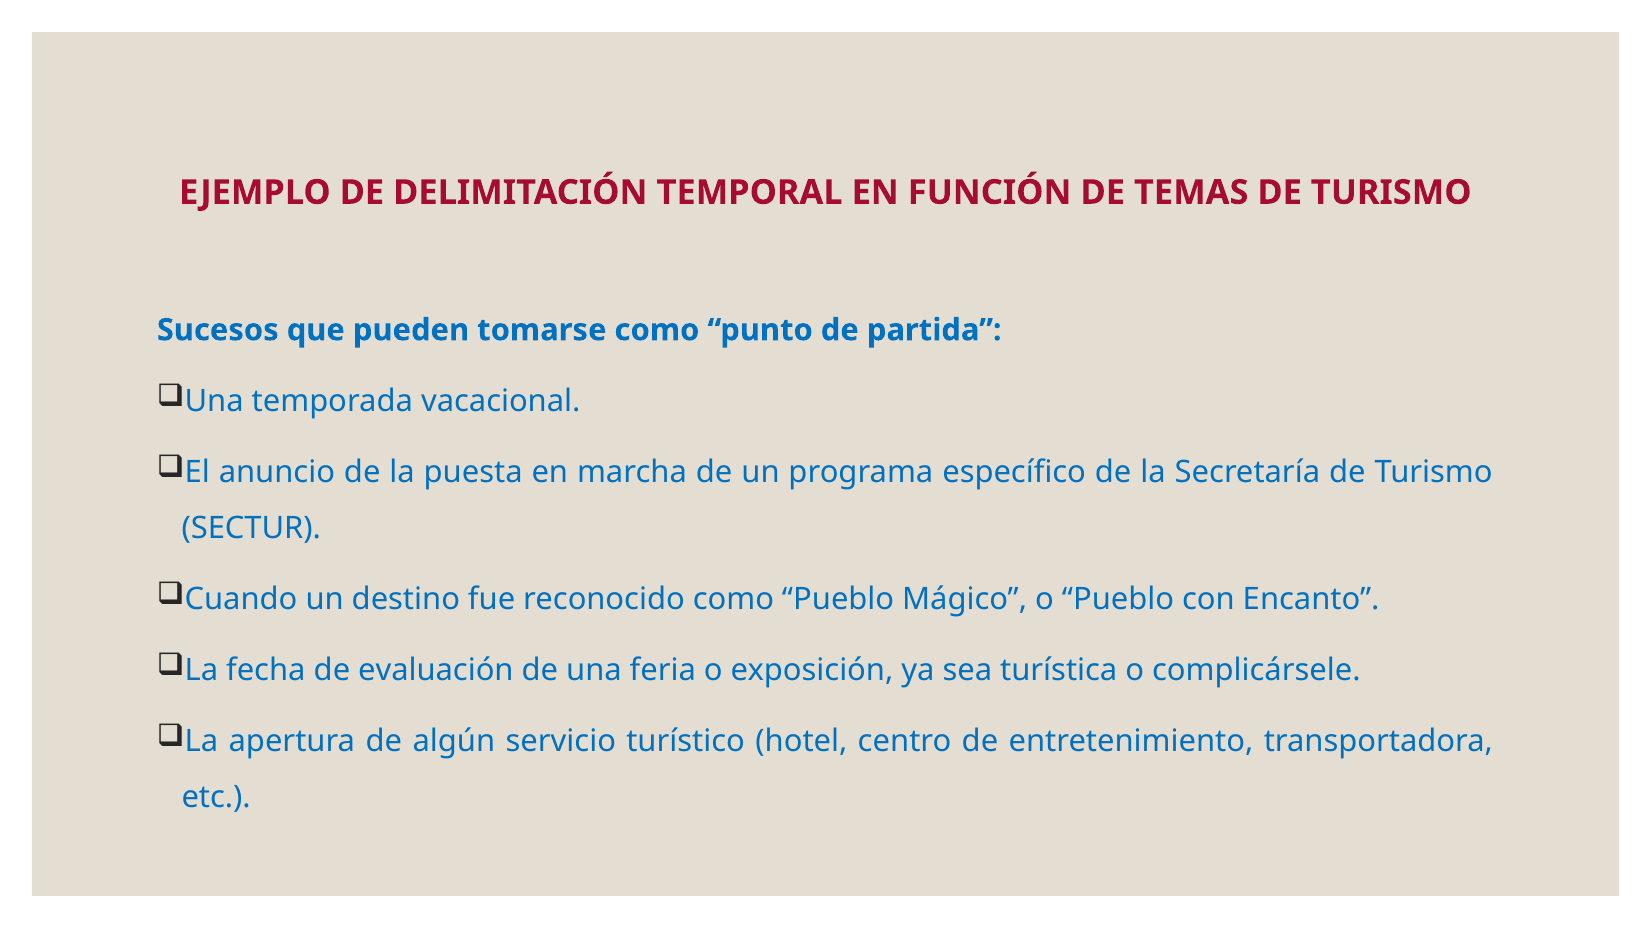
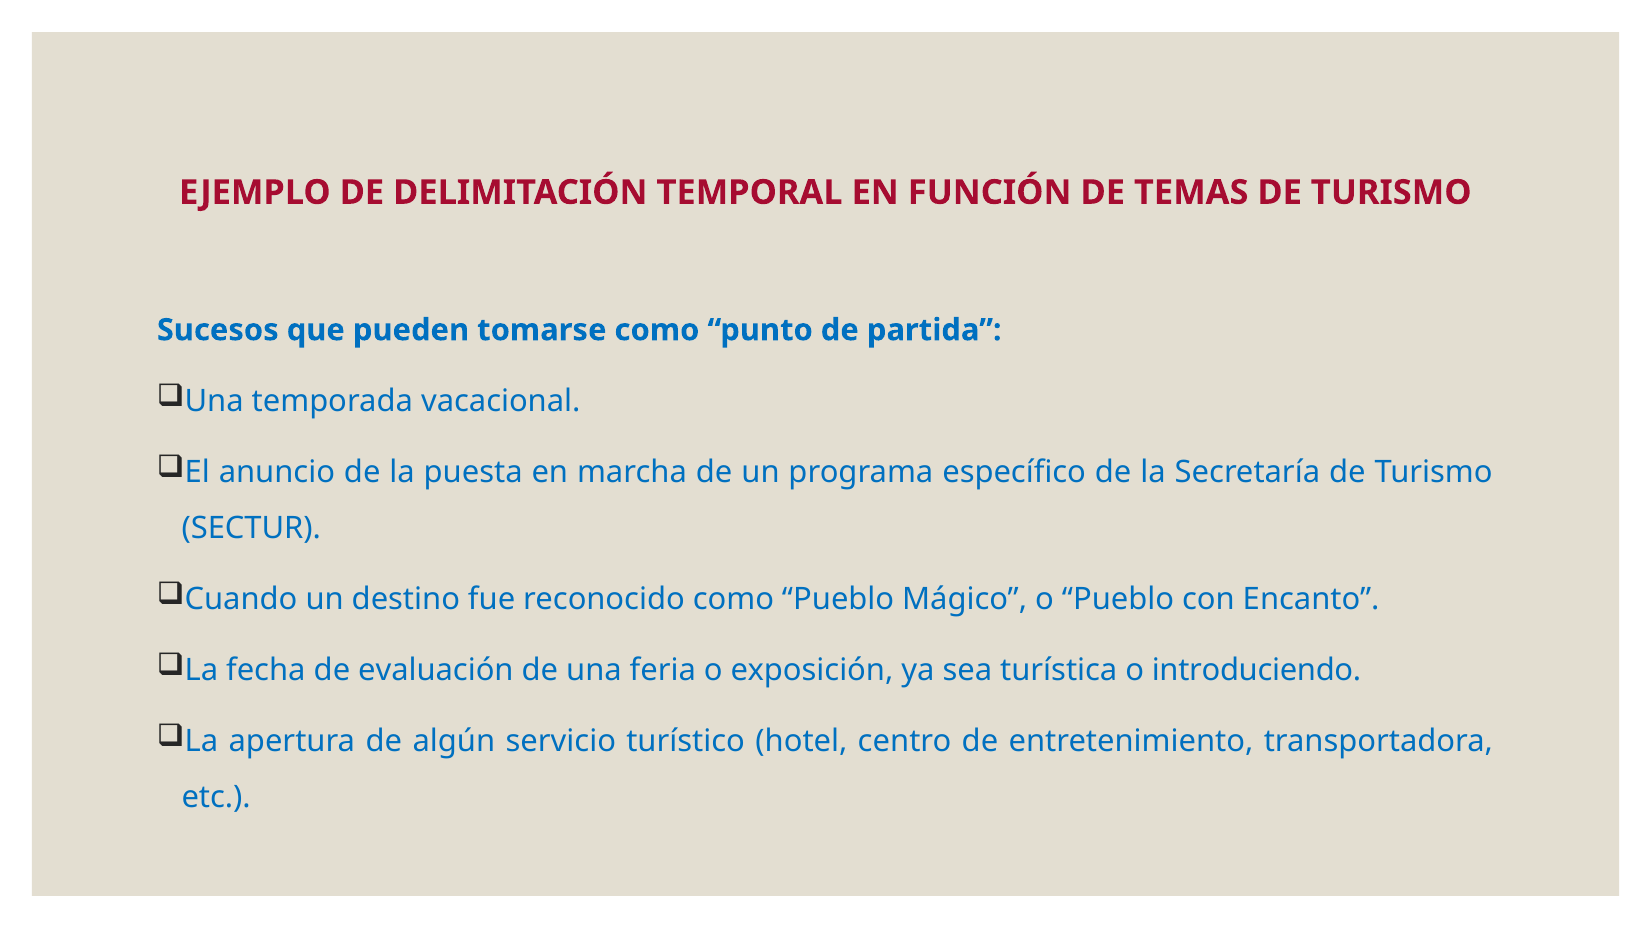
complicársele: complicársele -> introduciendo
